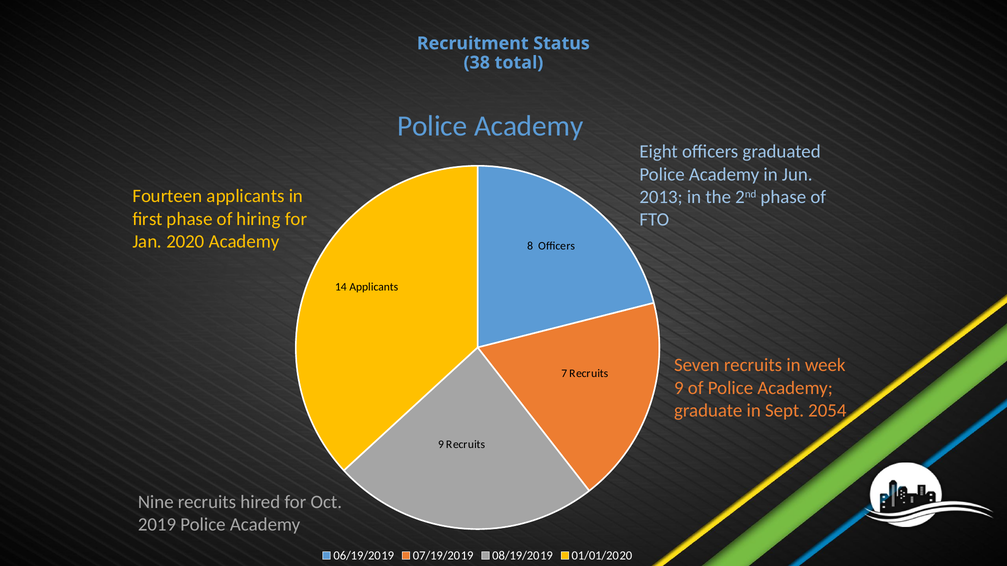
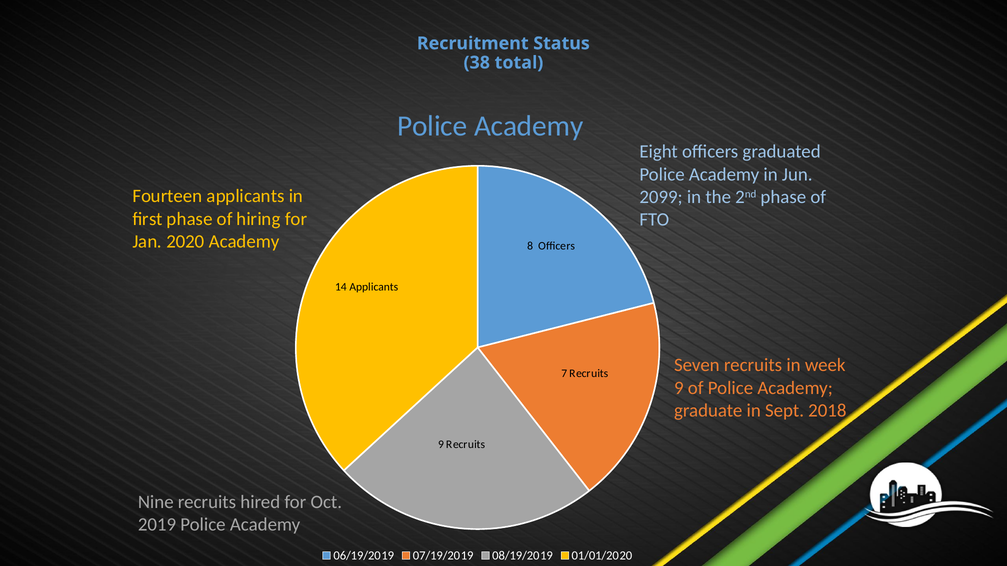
2013: 2013 -> 2099
2054: 2054 -> 2018
